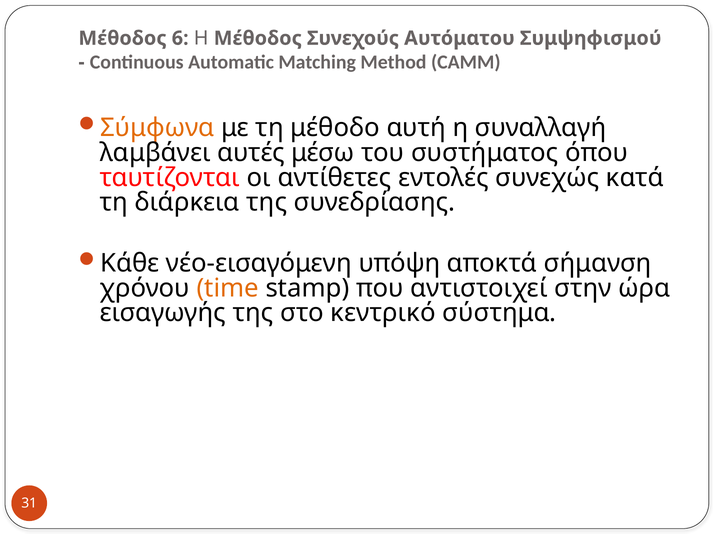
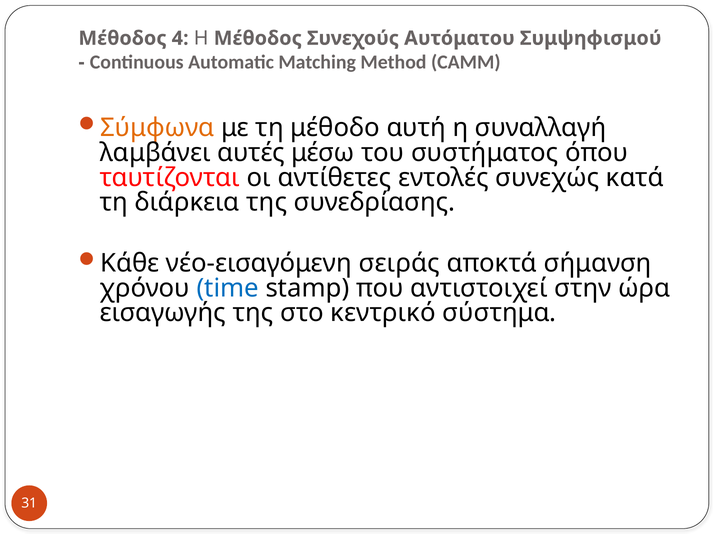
6: 6 -> 4
υπόψη: υπόψη -> σειράς
time colour: orange -> blue
